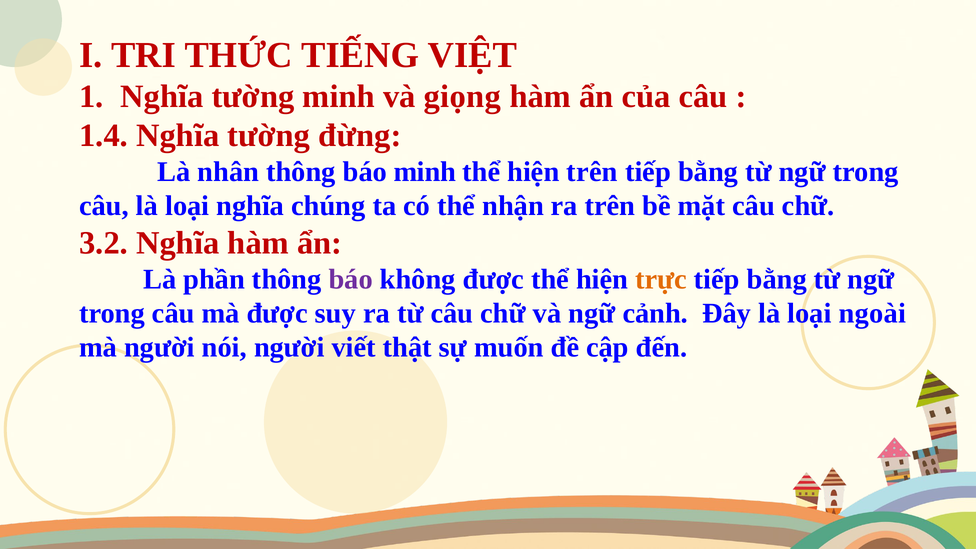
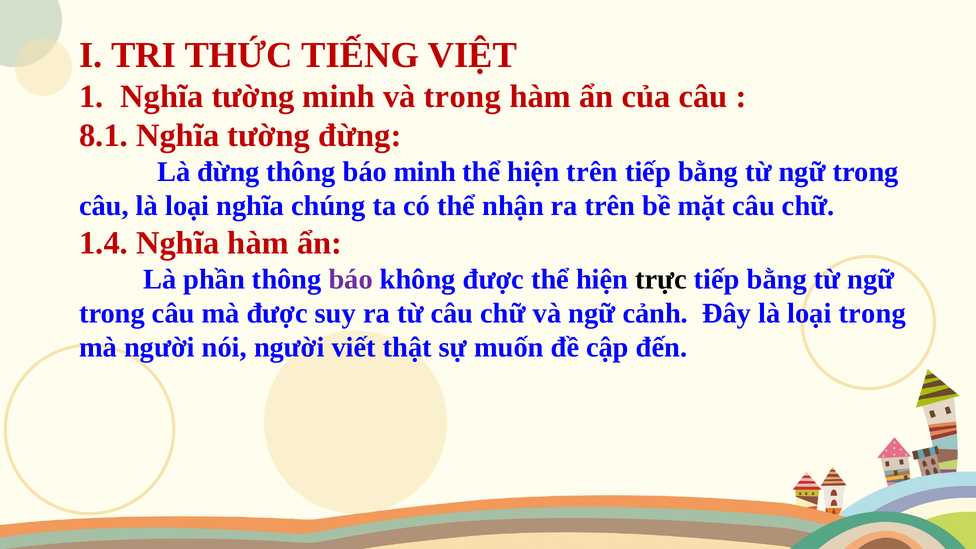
và giọng: giọng -> trong
1.4: 1.4 -> 8.1
Là nhân: nhân -> đừng
3.2: 3.2 -> 1.4
trực colour: orange -> black
loại ngoài: ngoài -> trong
